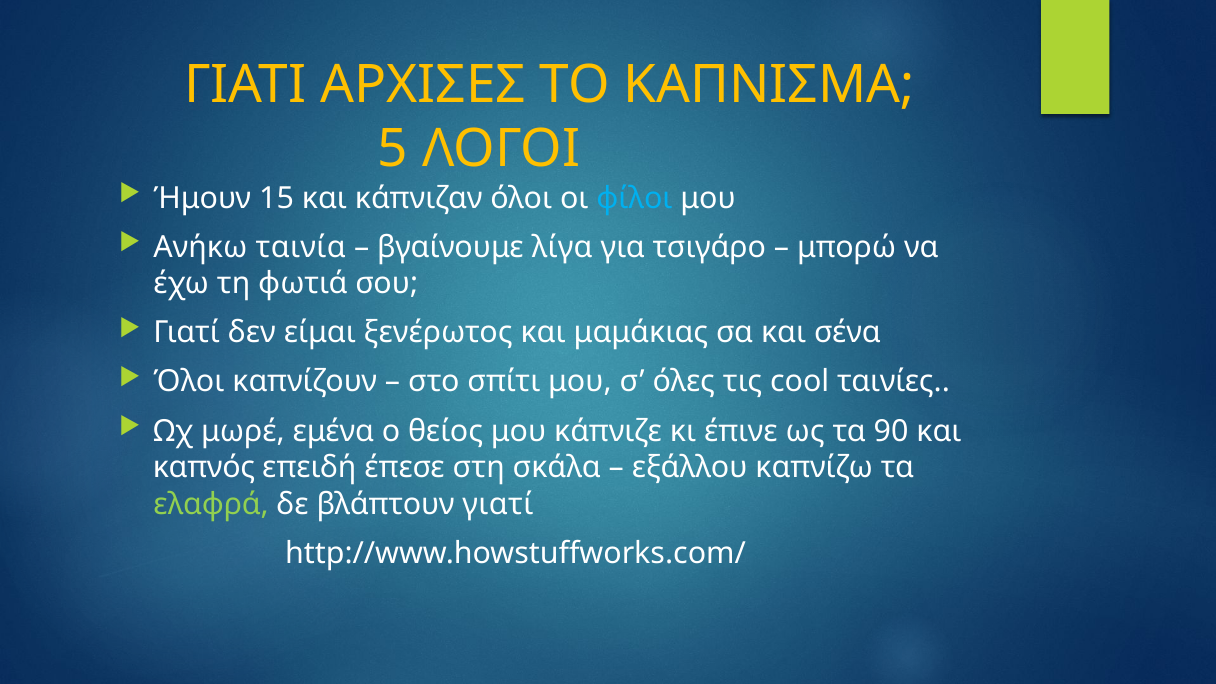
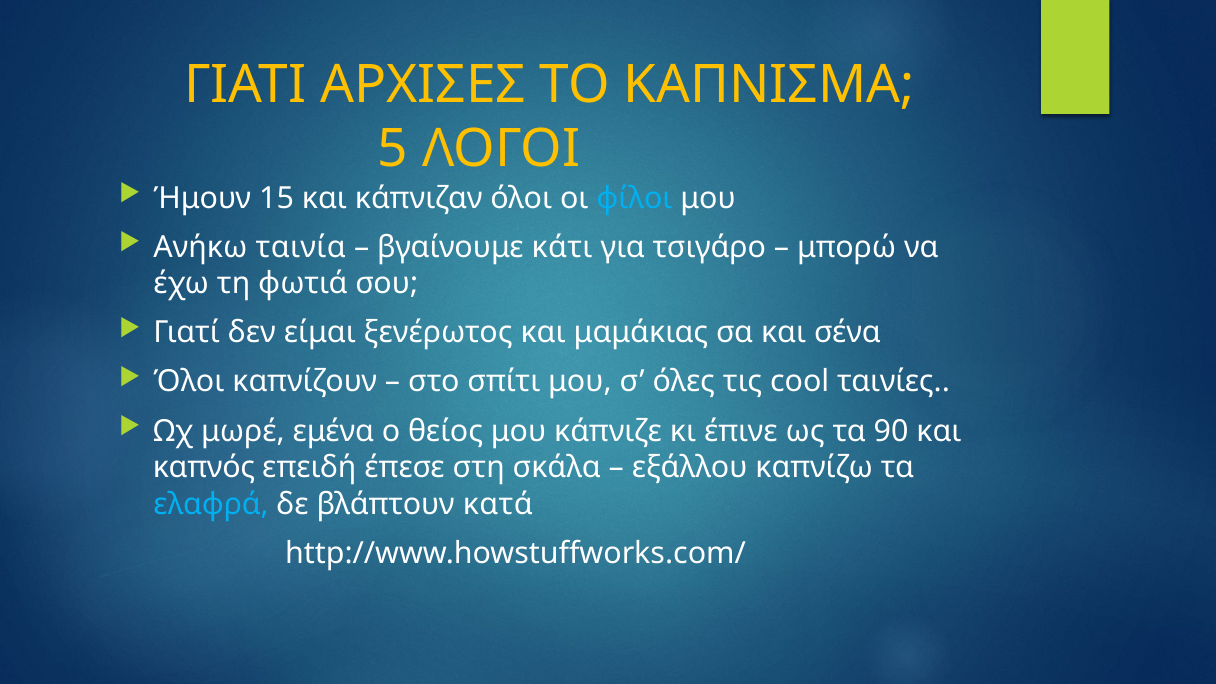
λίγα: λίγα -> κάτι
ελαφρά colour: light green -> light blue
βλάπτουν γιατί: γιατί -> κατά
